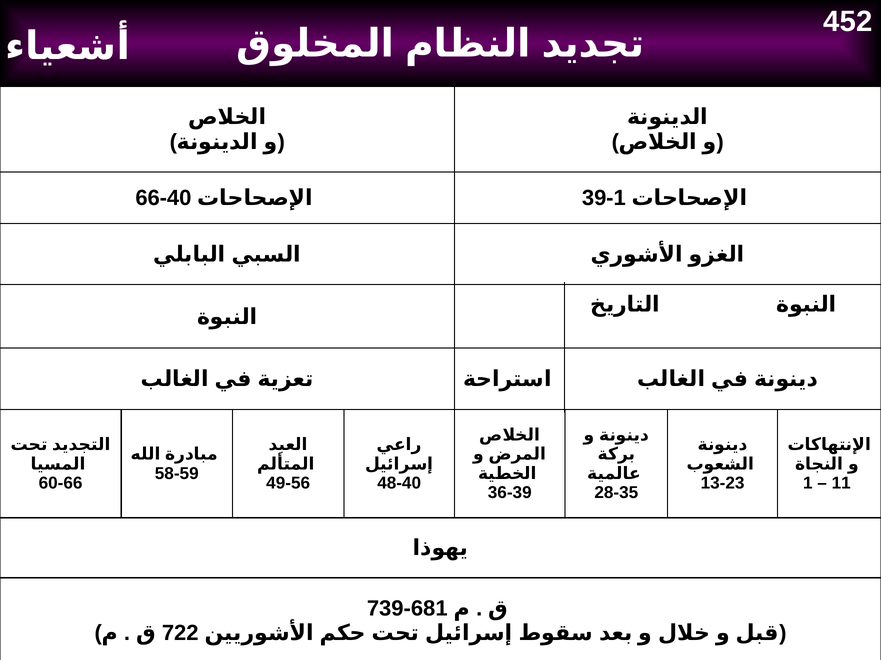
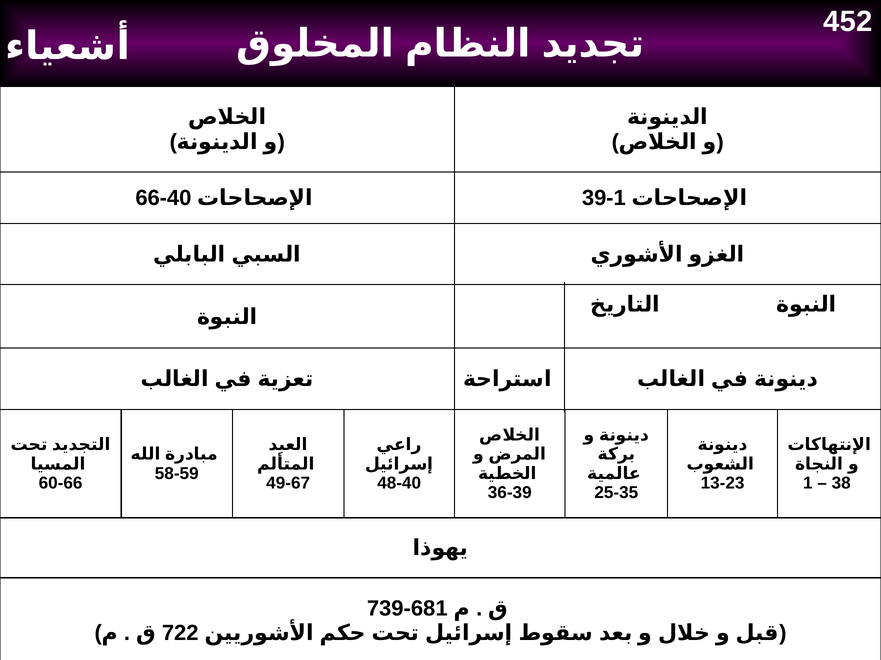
49-56: 49-56 -> 49-67
11: 11 -> 38
28-35: 28-35 -> 25-35
